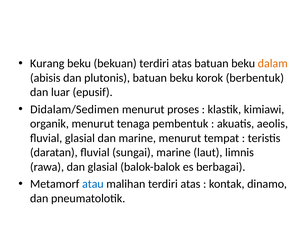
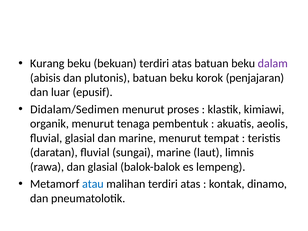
dalam colour: orange -> purple
berbentuk: berbentuk -> penjajaran
berbagai: berbagai -> lempeng
